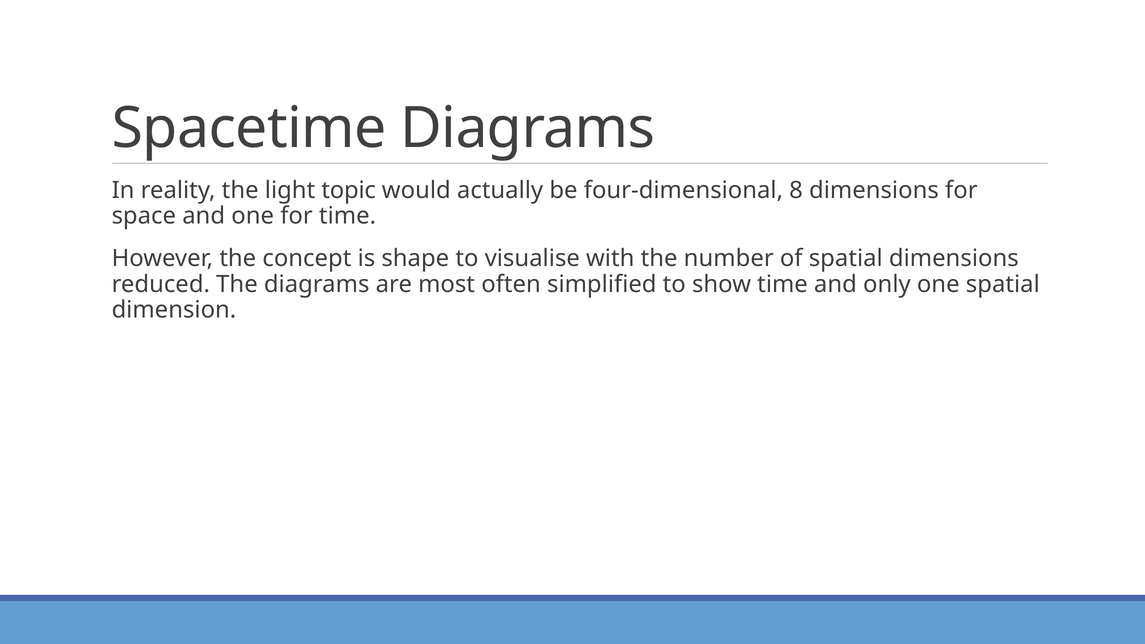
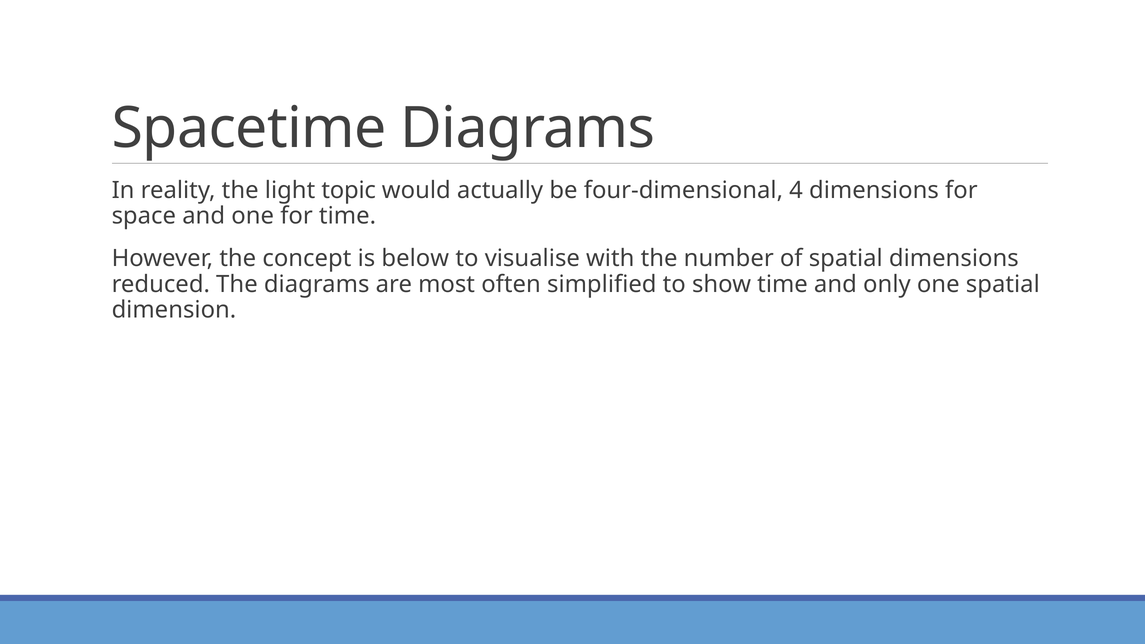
8: 8 -> 4
shape: shape -> below
